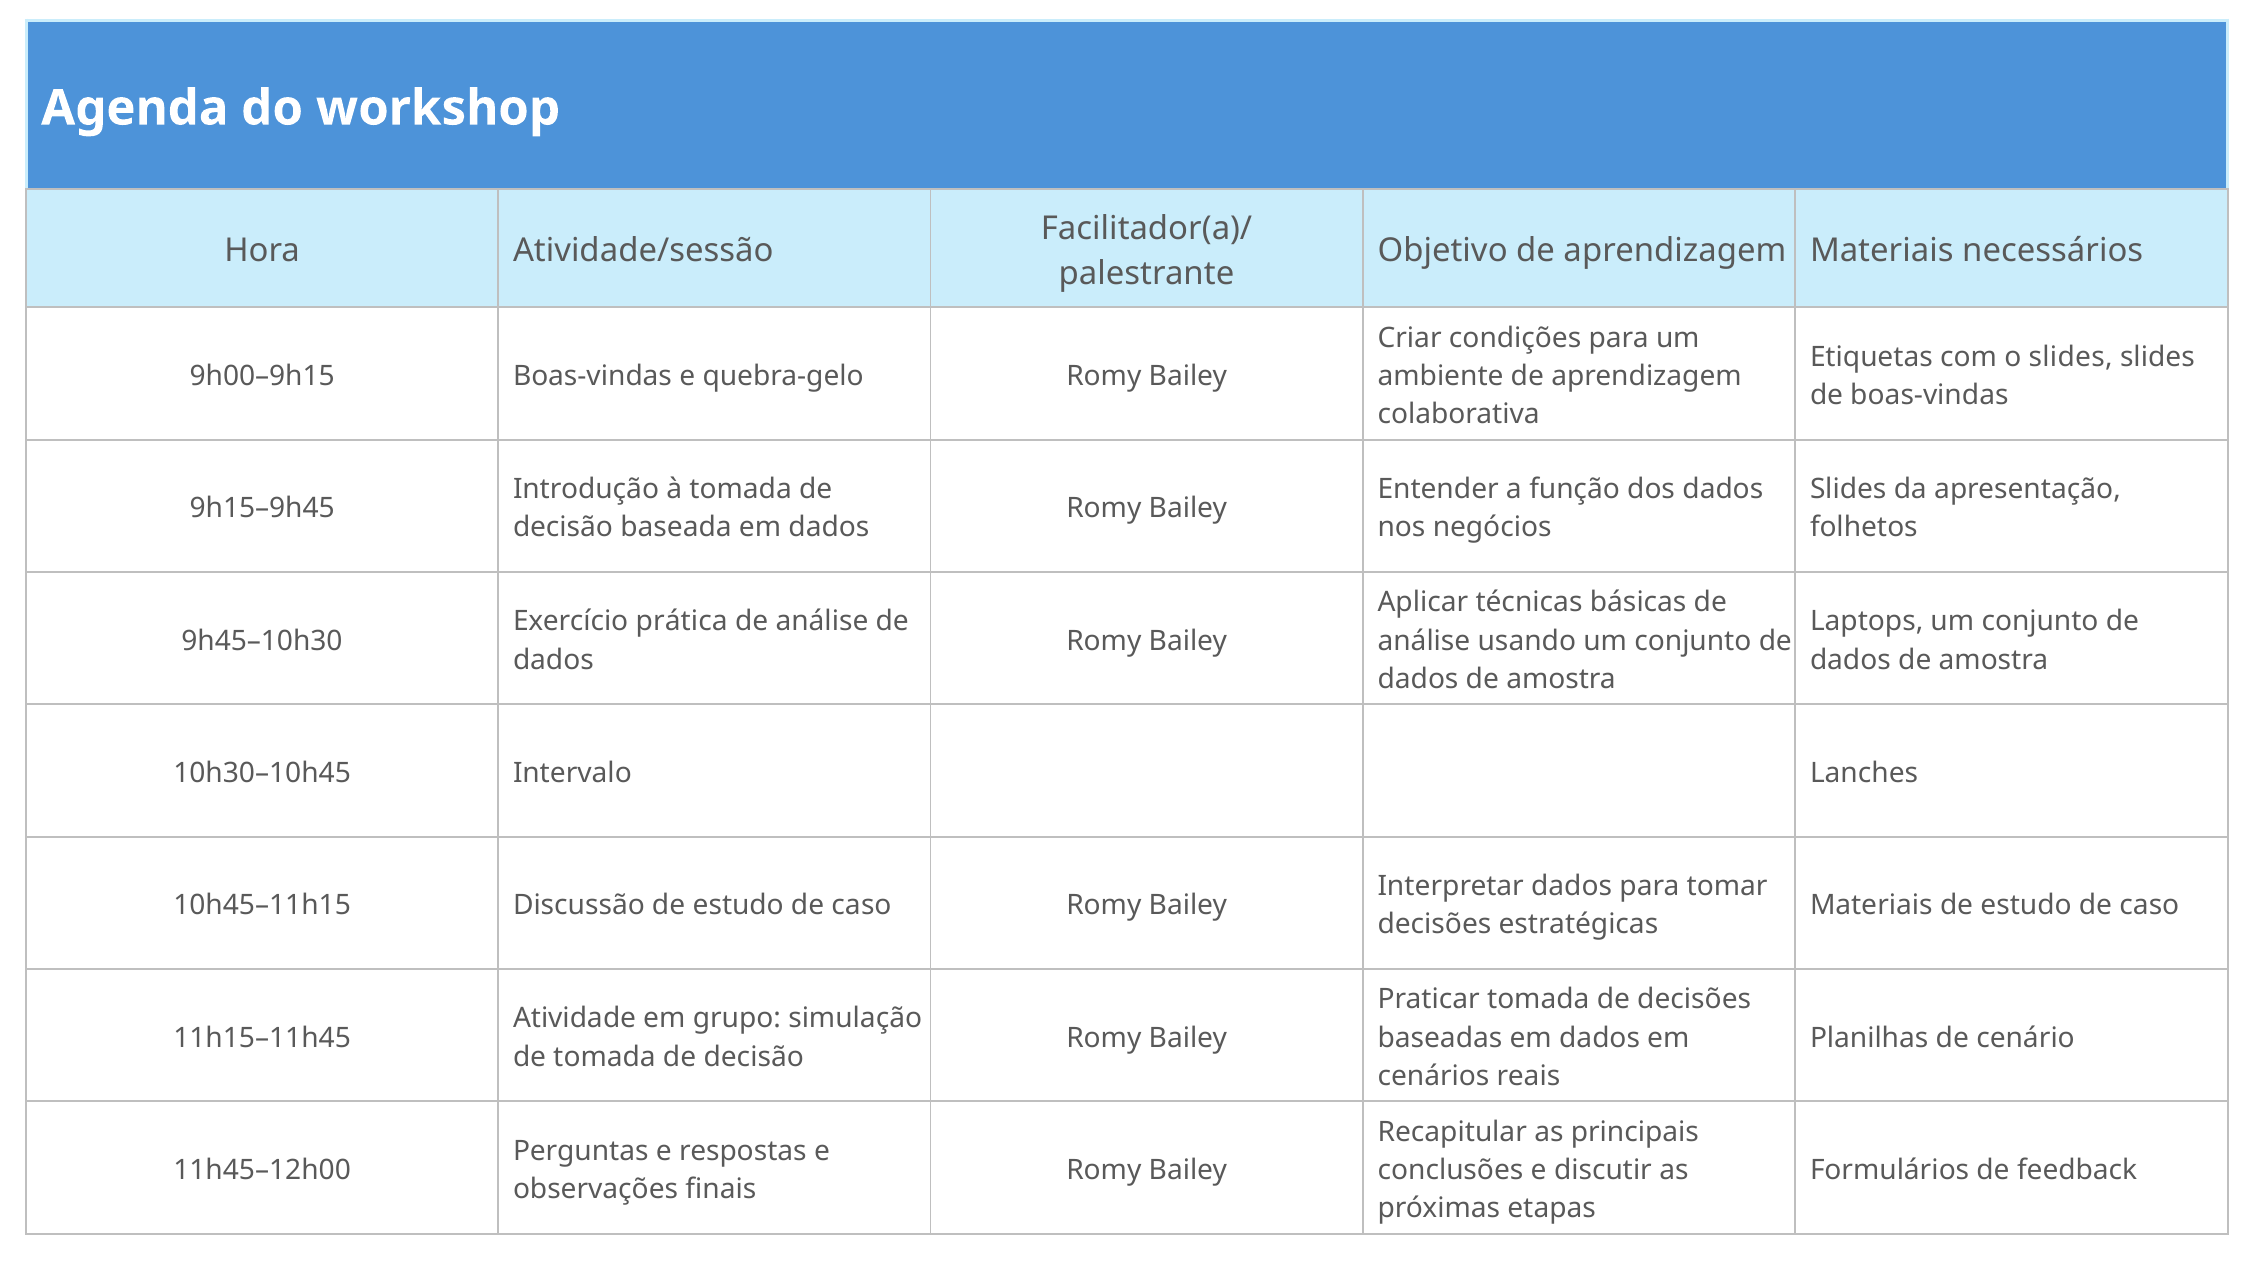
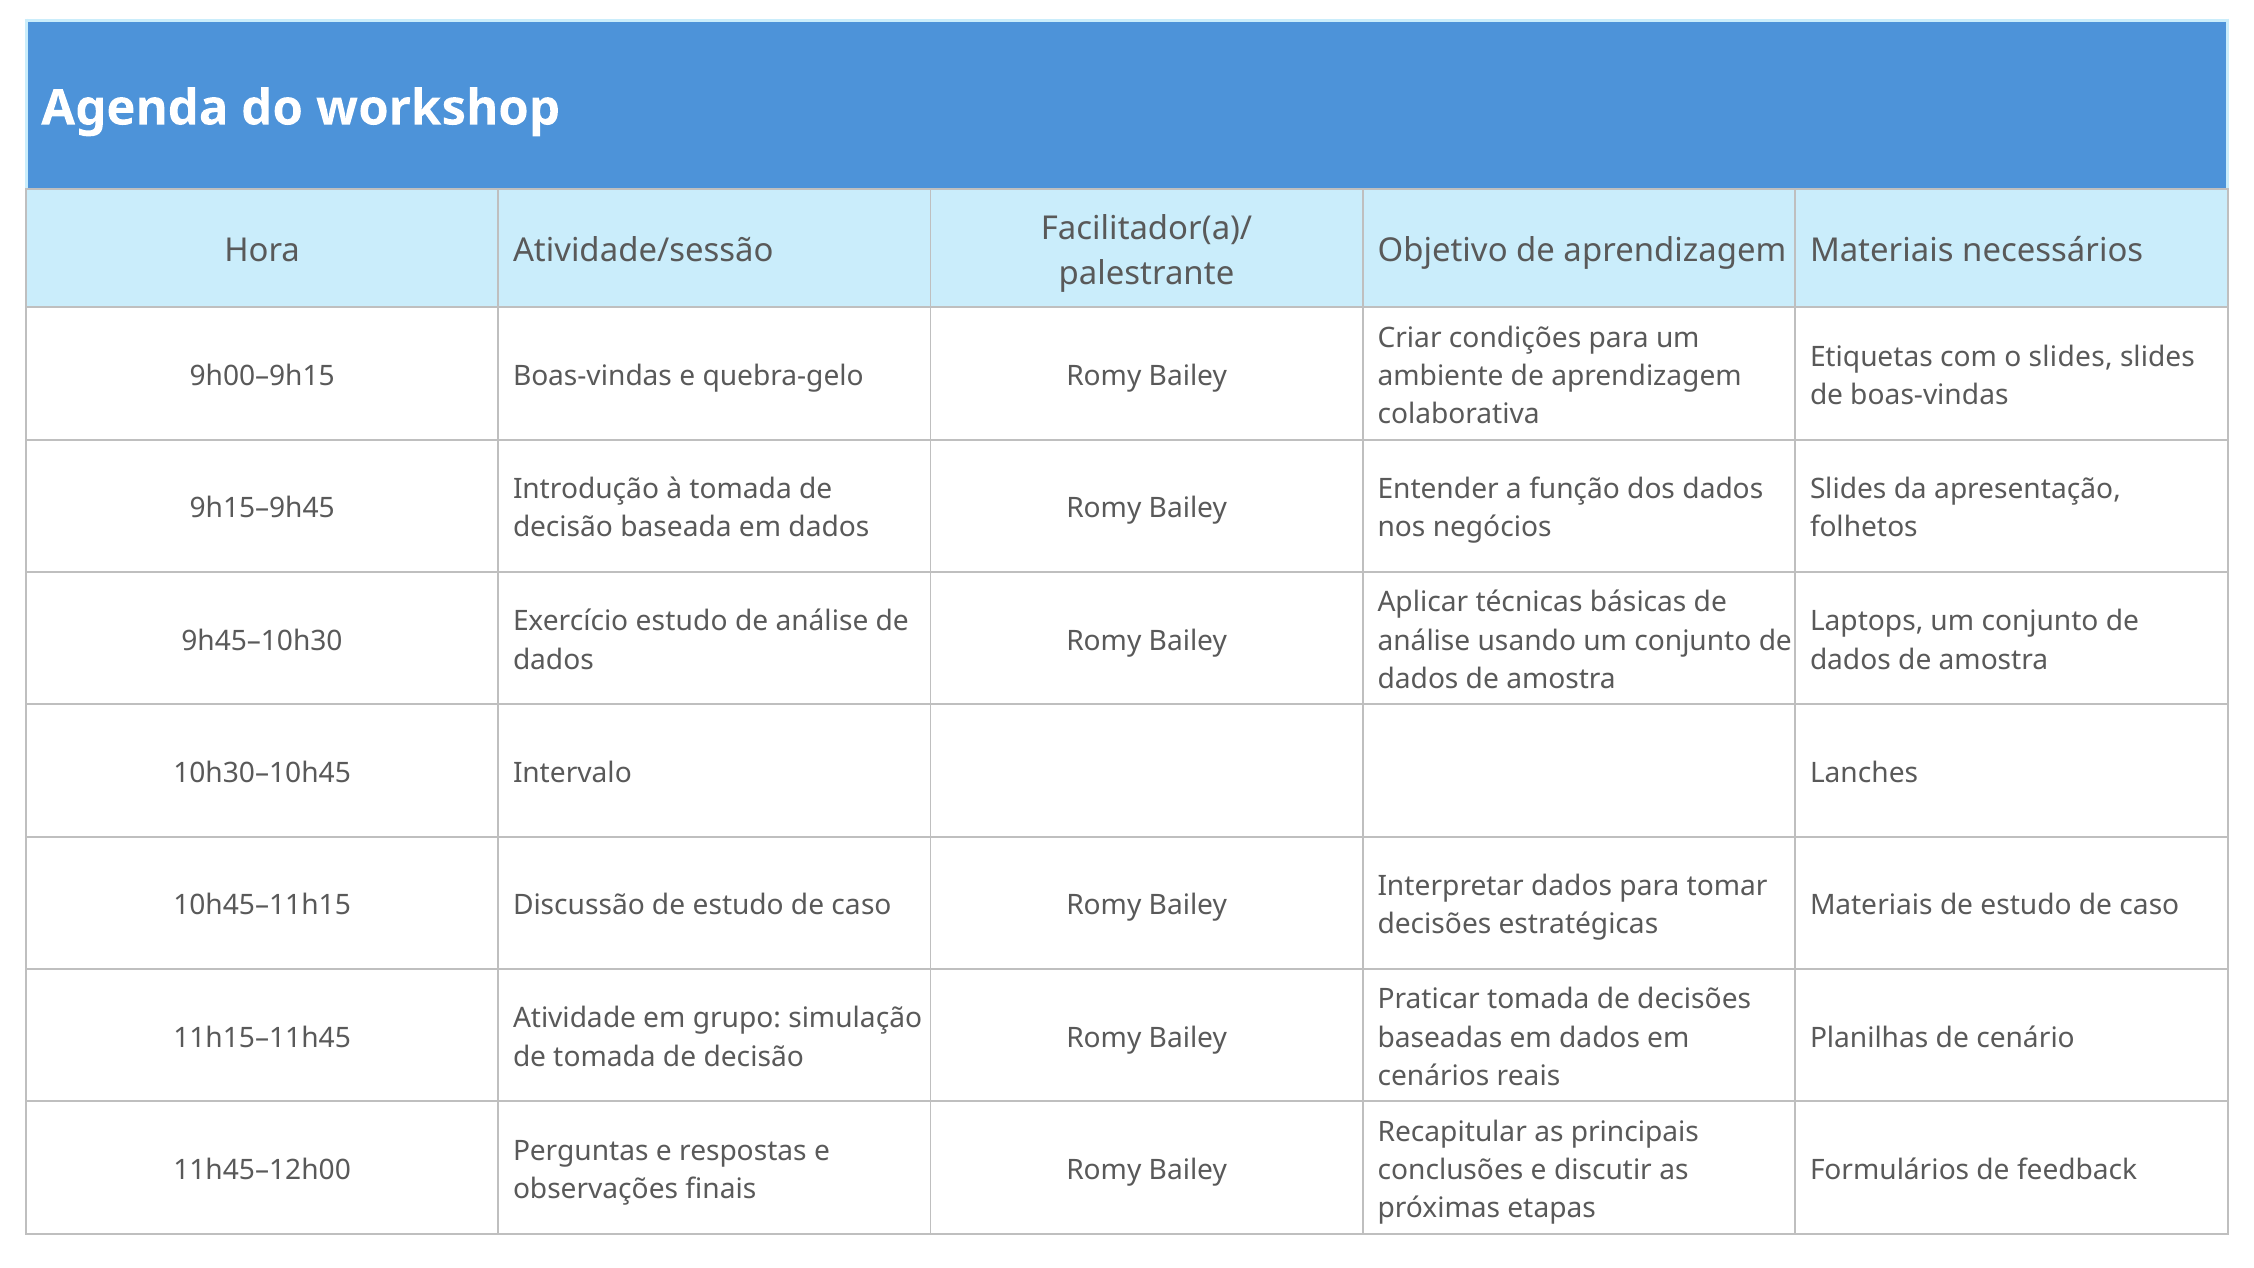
Exercício prática: prática -> estudo
